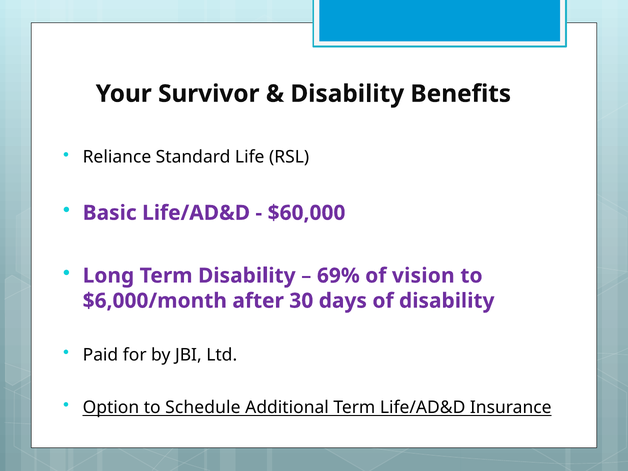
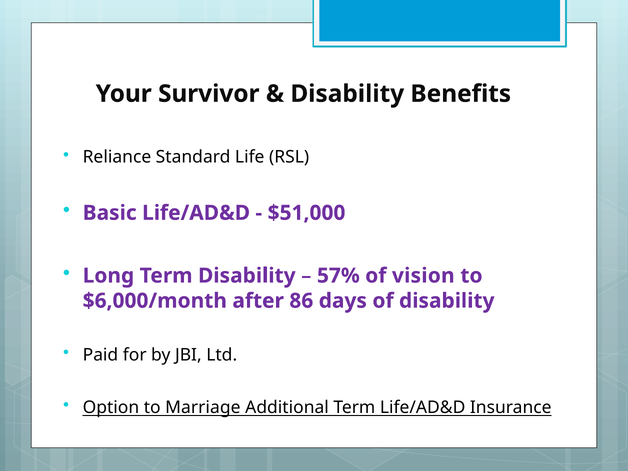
$60,000: $60,000 -> $51,000
69%: 69% -> 57%
30: 30 -> 86
Schedule: Schedule -> Marriage
